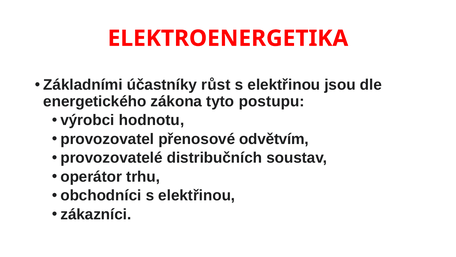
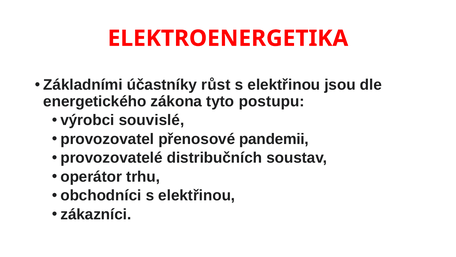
hodnotu: hodnotu -> souvislé
odvětvím: odvětvím -> pandemii
